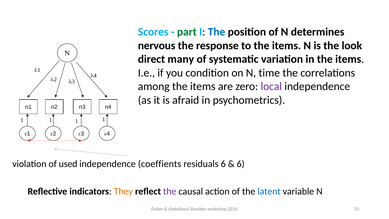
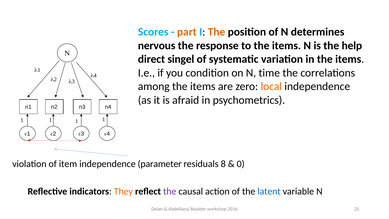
part colour: green -> orange
The at (217, 32) colour: blue -> orange
look: look -> help
many: many -> singel
local colour: purple -> orange
used: used -> item
coeffients: coeffients -> parameter
residuals 6: 6 -> 8
6 at (241, 164): 6 -> 0
